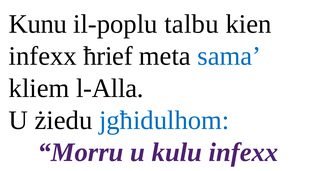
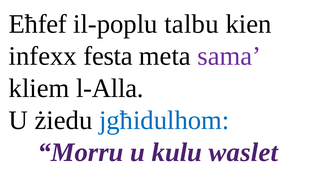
Kunu: Kunu -> Eħfef
ħrief: ħrief -> festa
sama colour: blue -> purple
kulu infexx: infexx -> waslet
